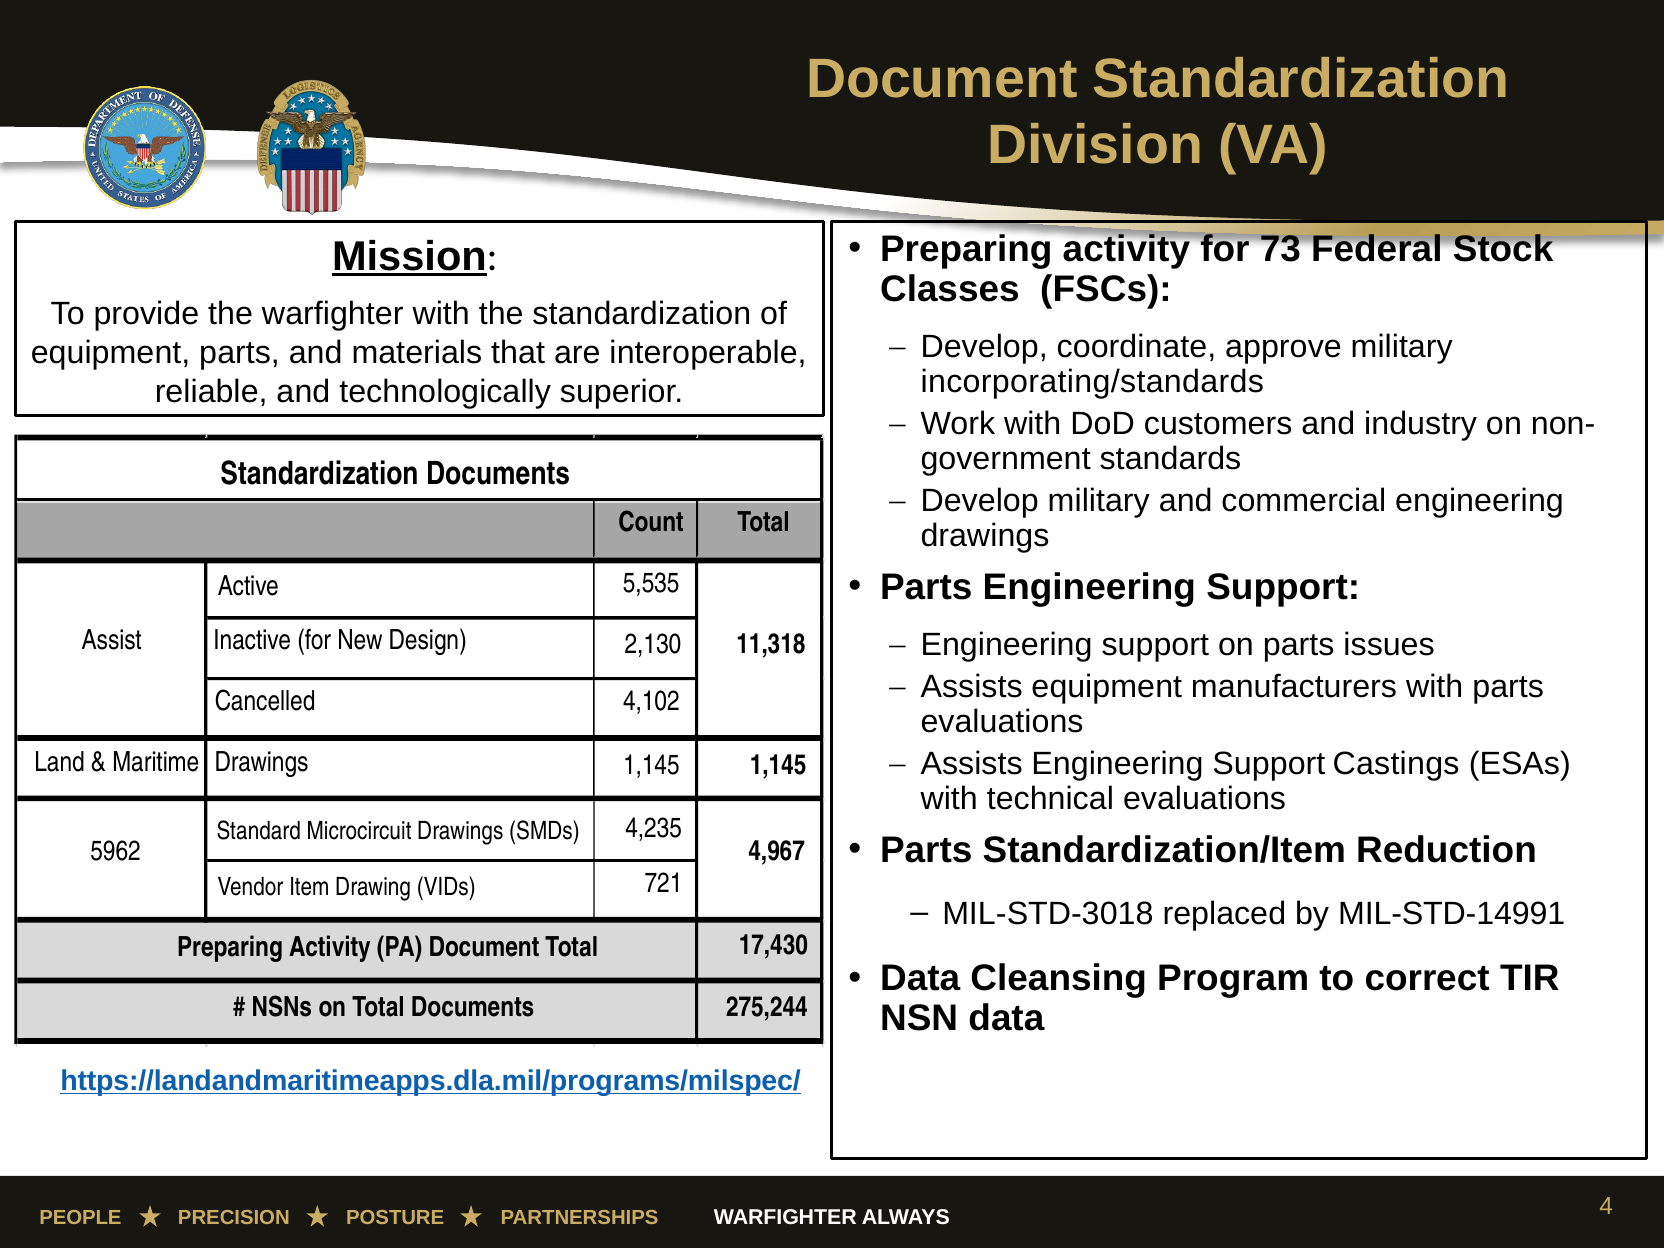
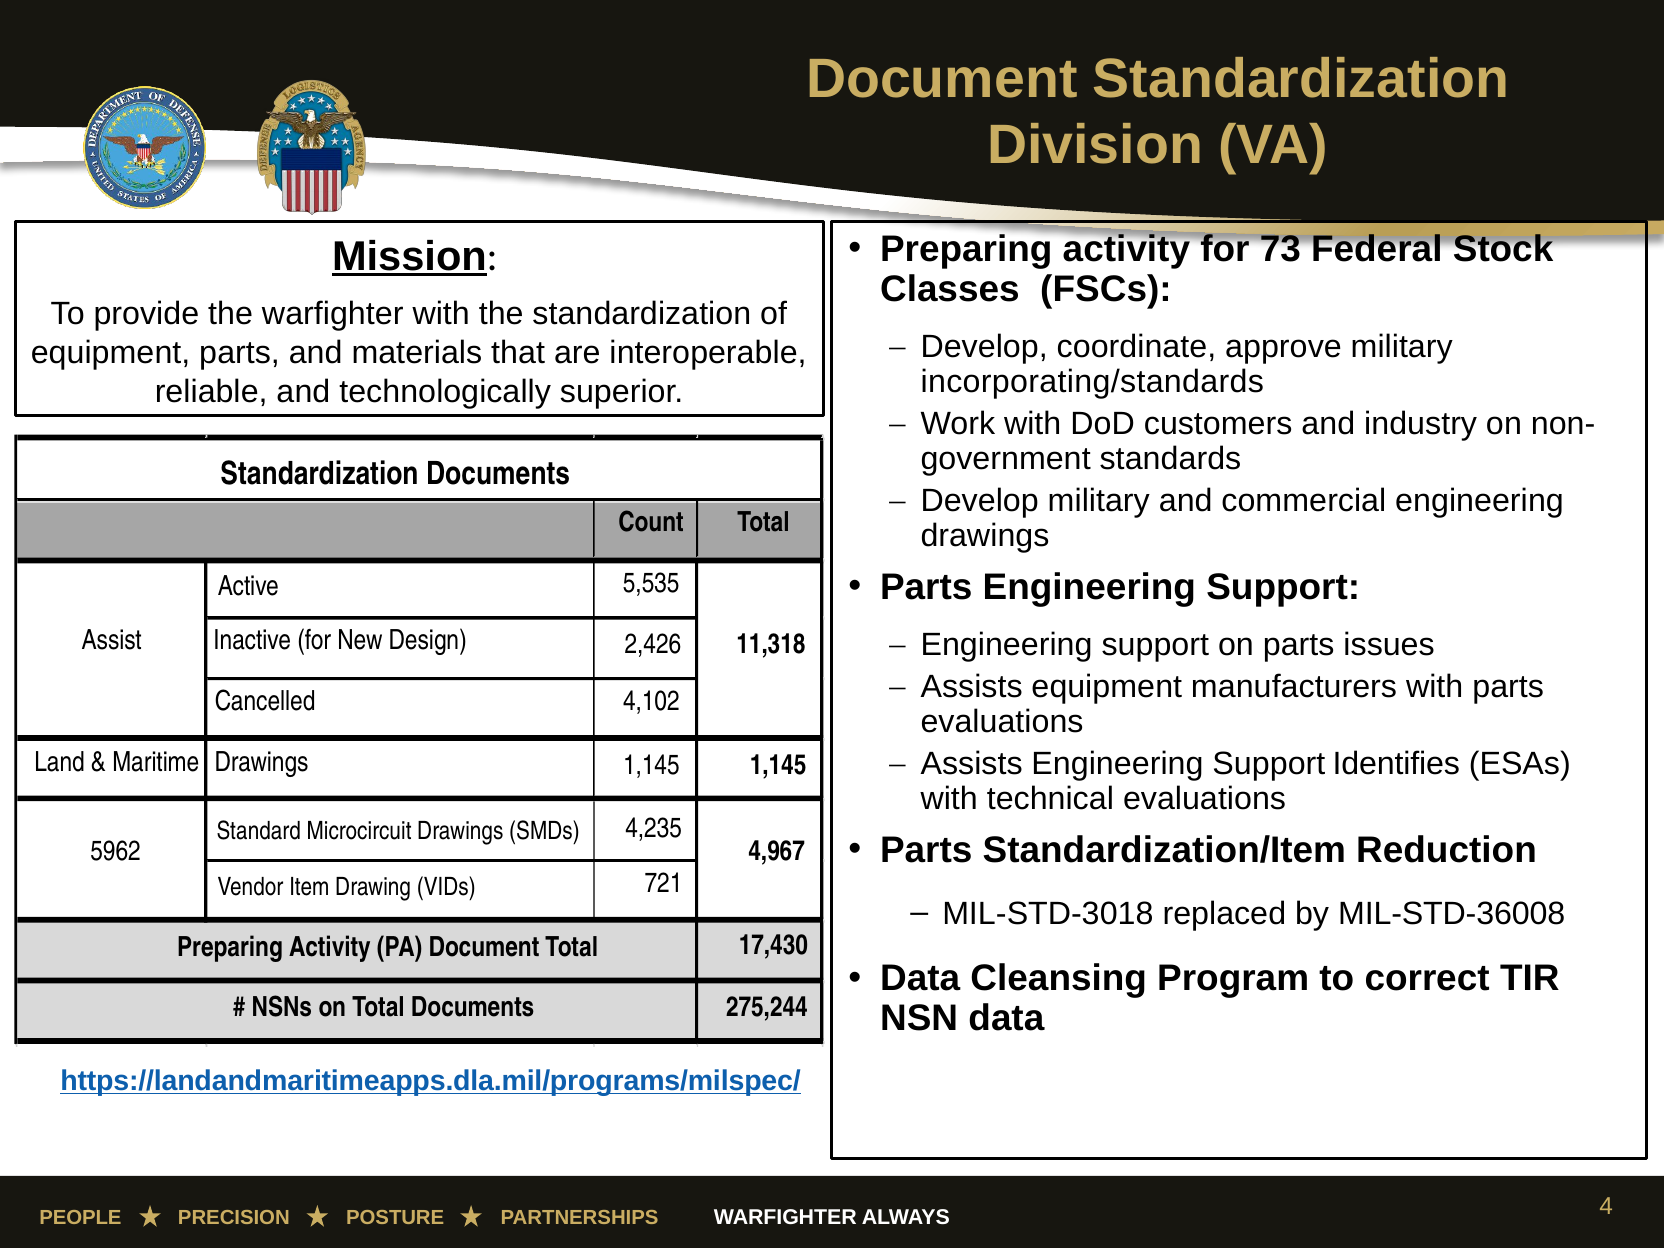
2,130: 2,130 -> 2,426
Castings: Castings -> Identifies
MIL-STD-14991: MIL-STD-14991 -> MIL-STD-36008
